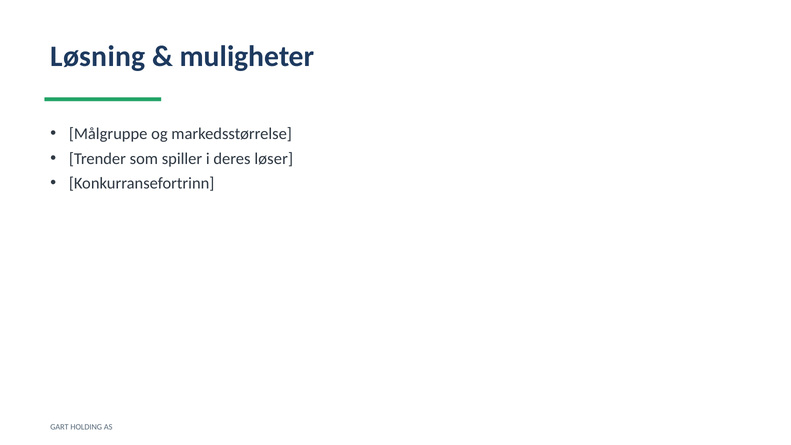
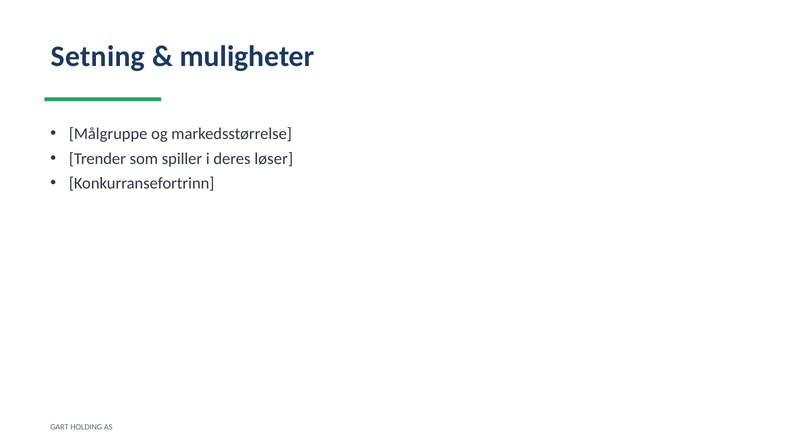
Løsning: Løsning -> Setning
